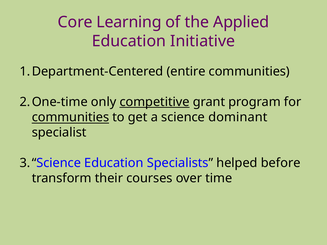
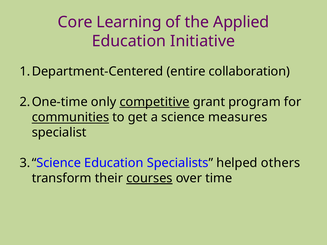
entire communities: communities -> collaboration
dominant: dominant -> measures
before: before -> others
courses underline: none -> present
